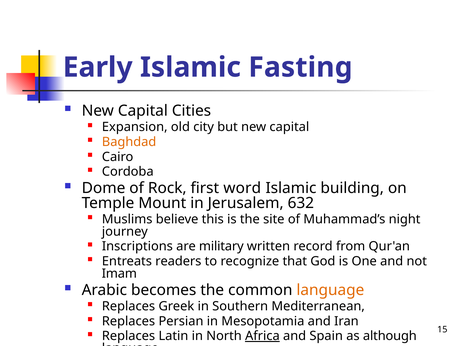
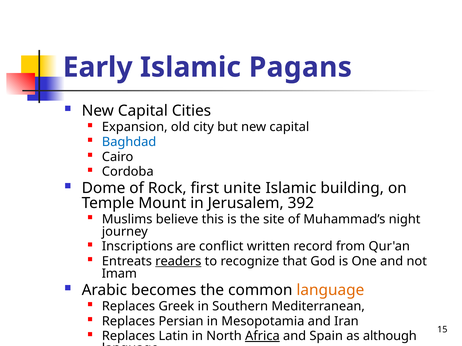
Fasting: Fasting -> Pagans
Baghdad colour: orange -> blue
word: word -> unite
632: 632 -> 392
military: military -> conflict
readers underline: none -> present
